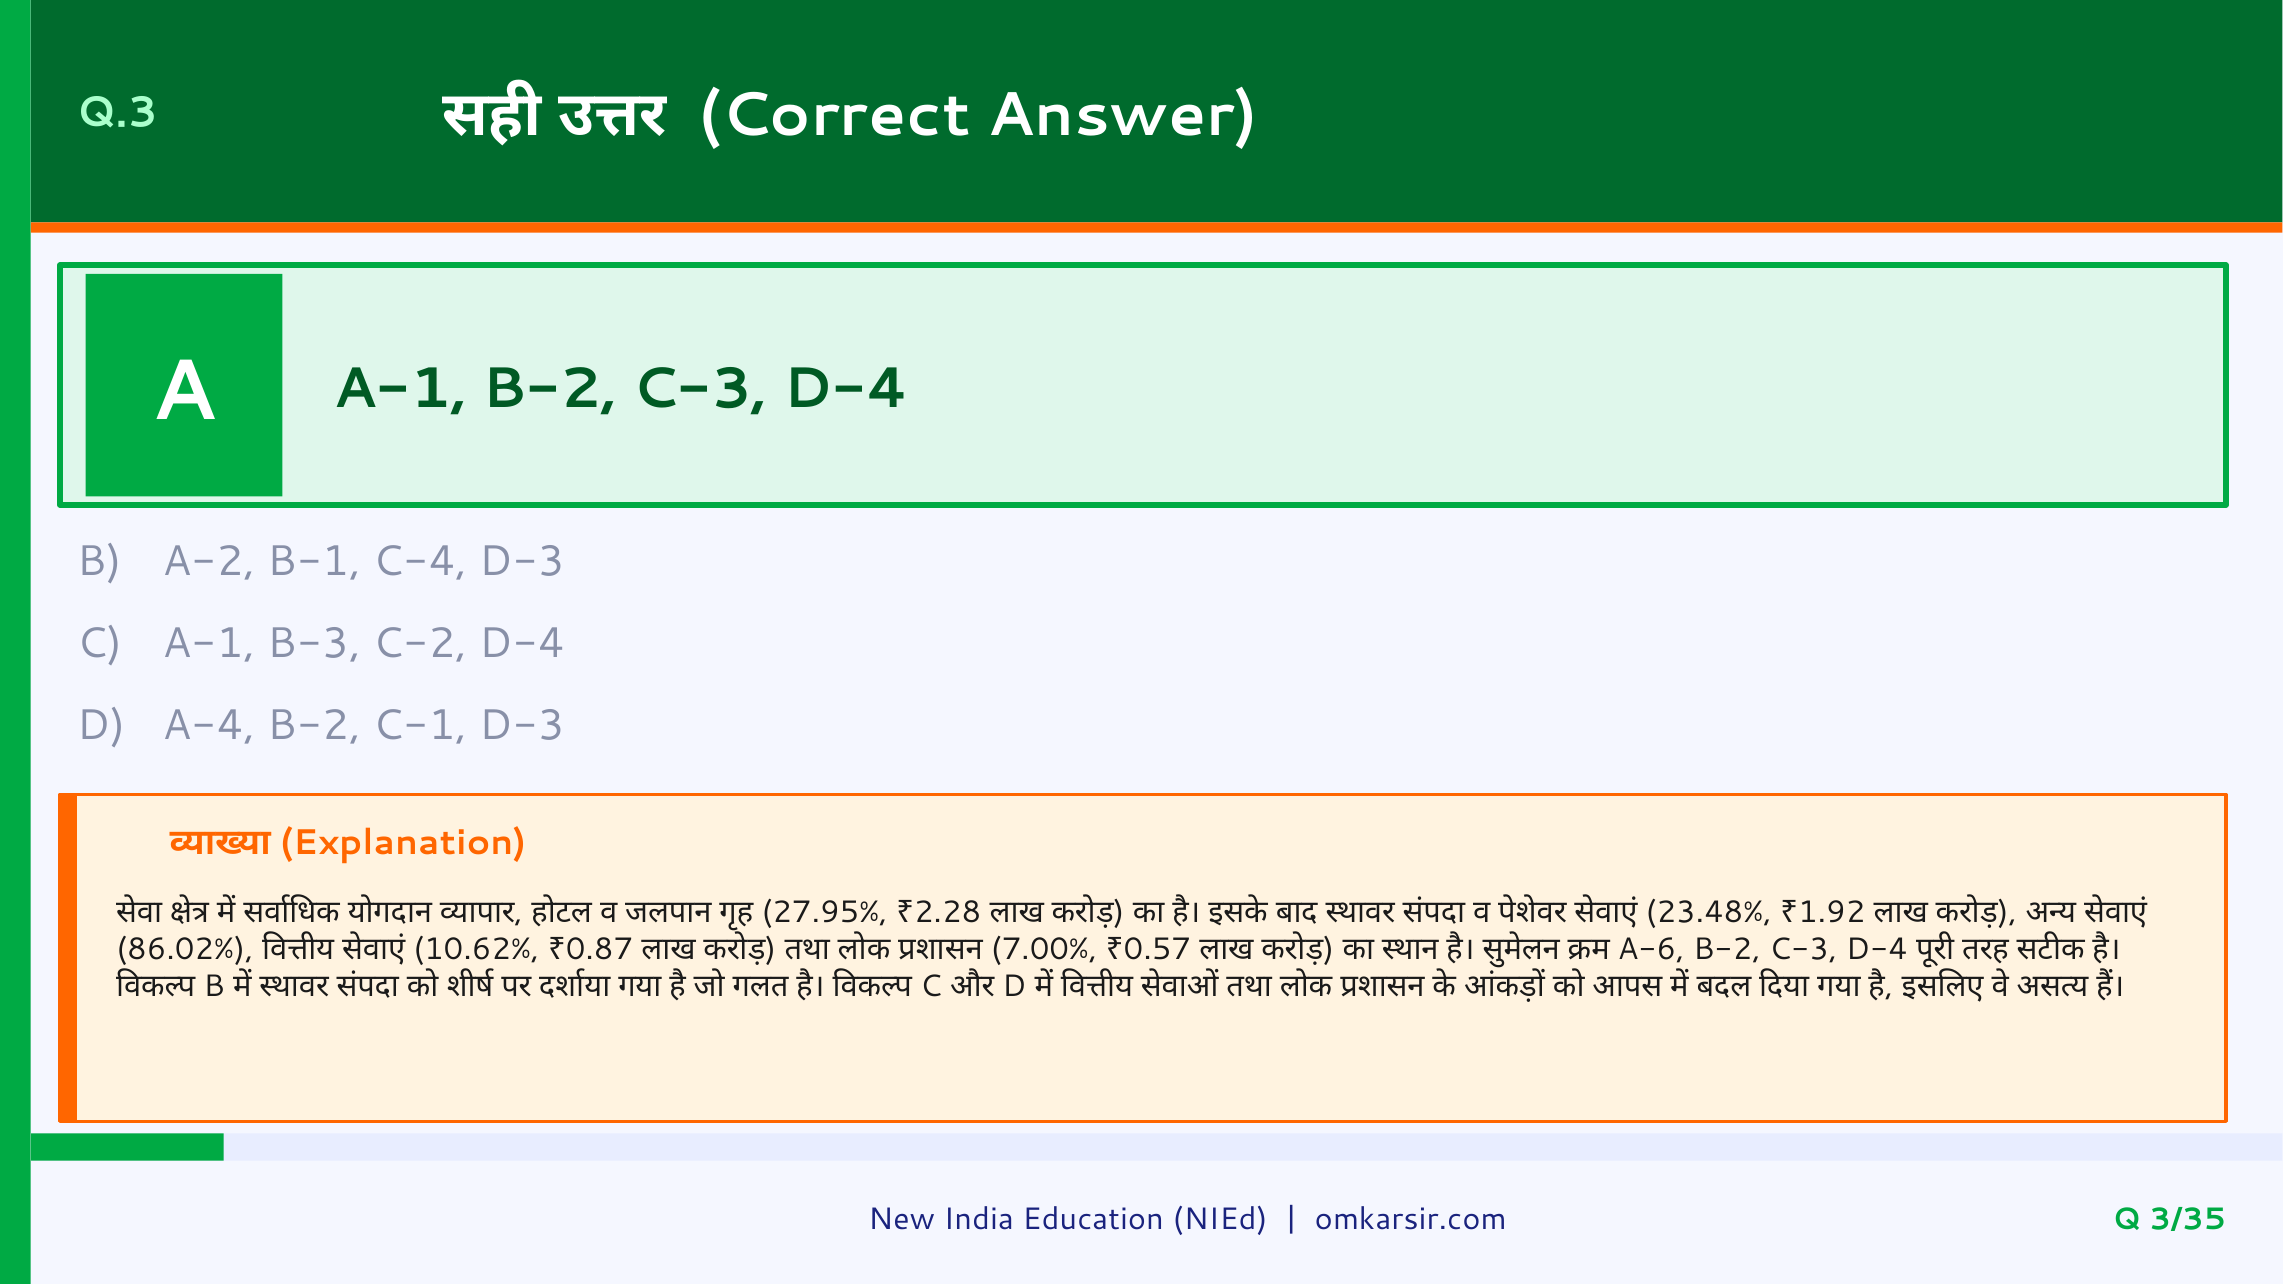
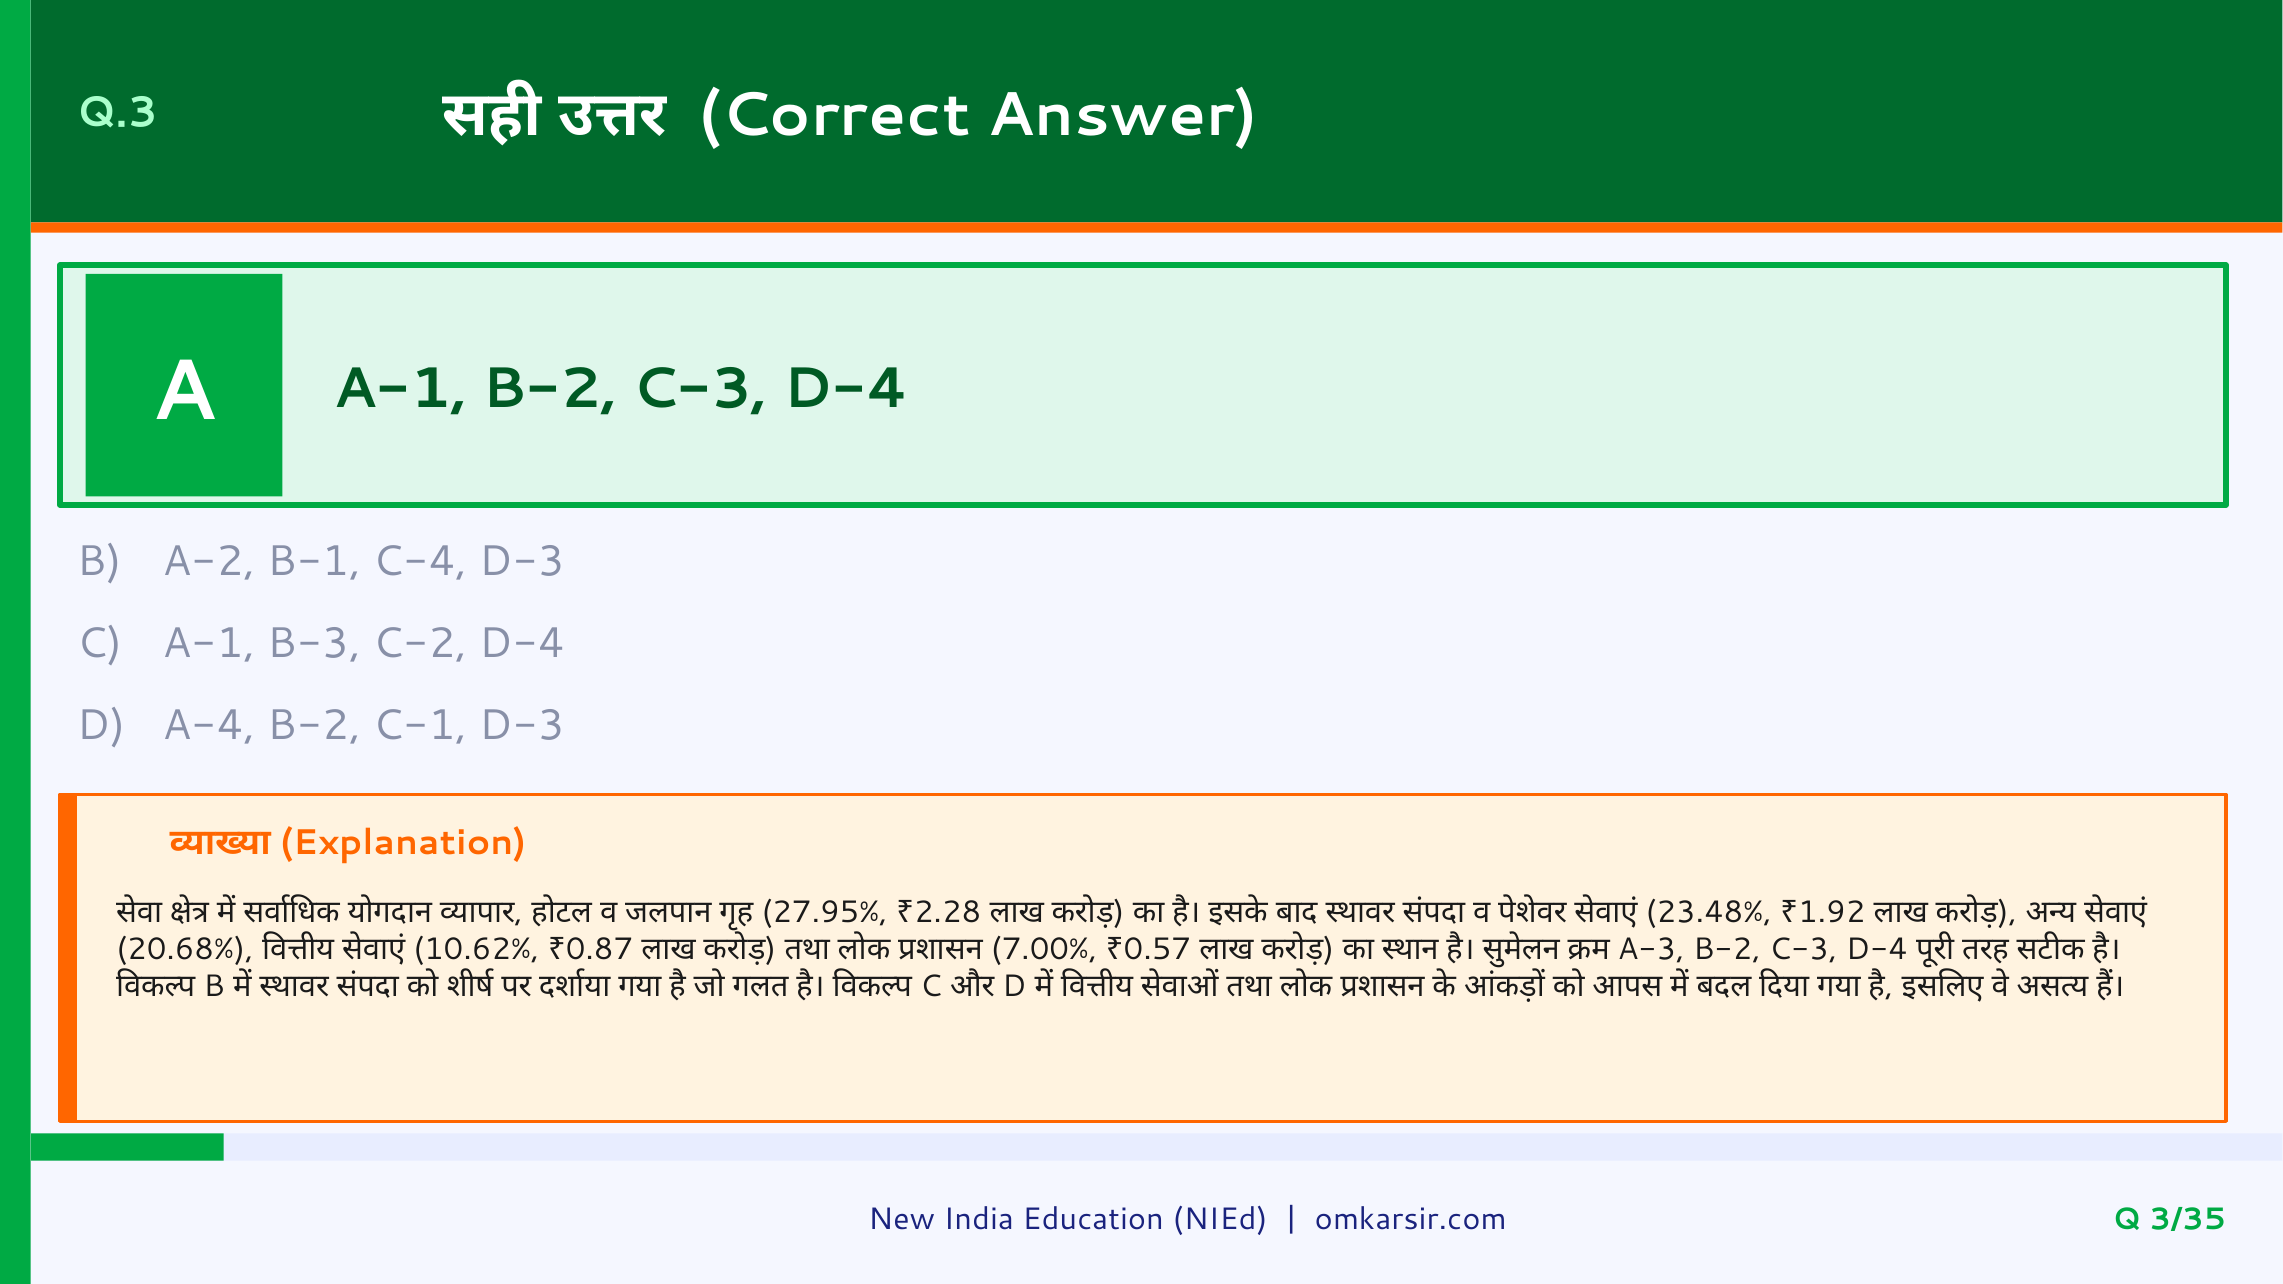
86.02%: 86.02% -> 20.68%
A-6: A-6 -> A-3
